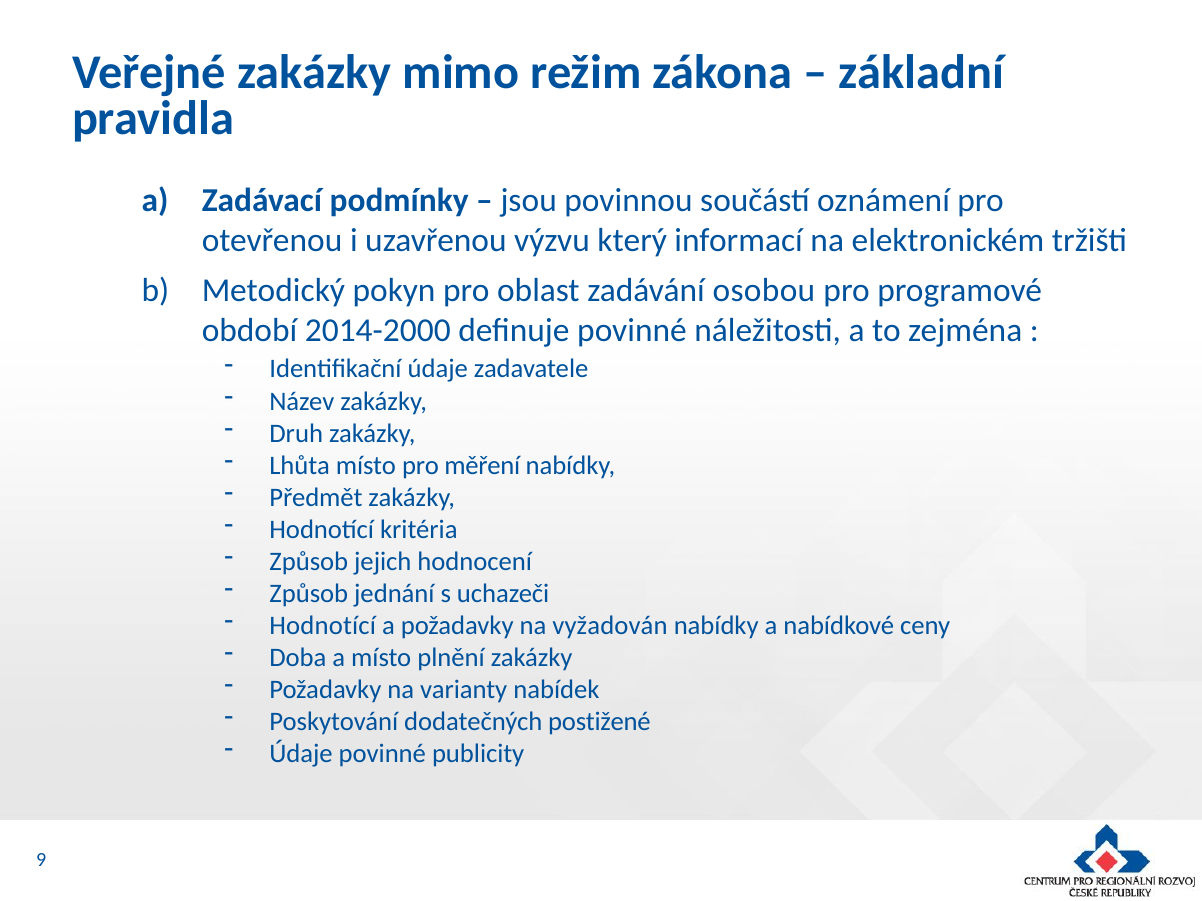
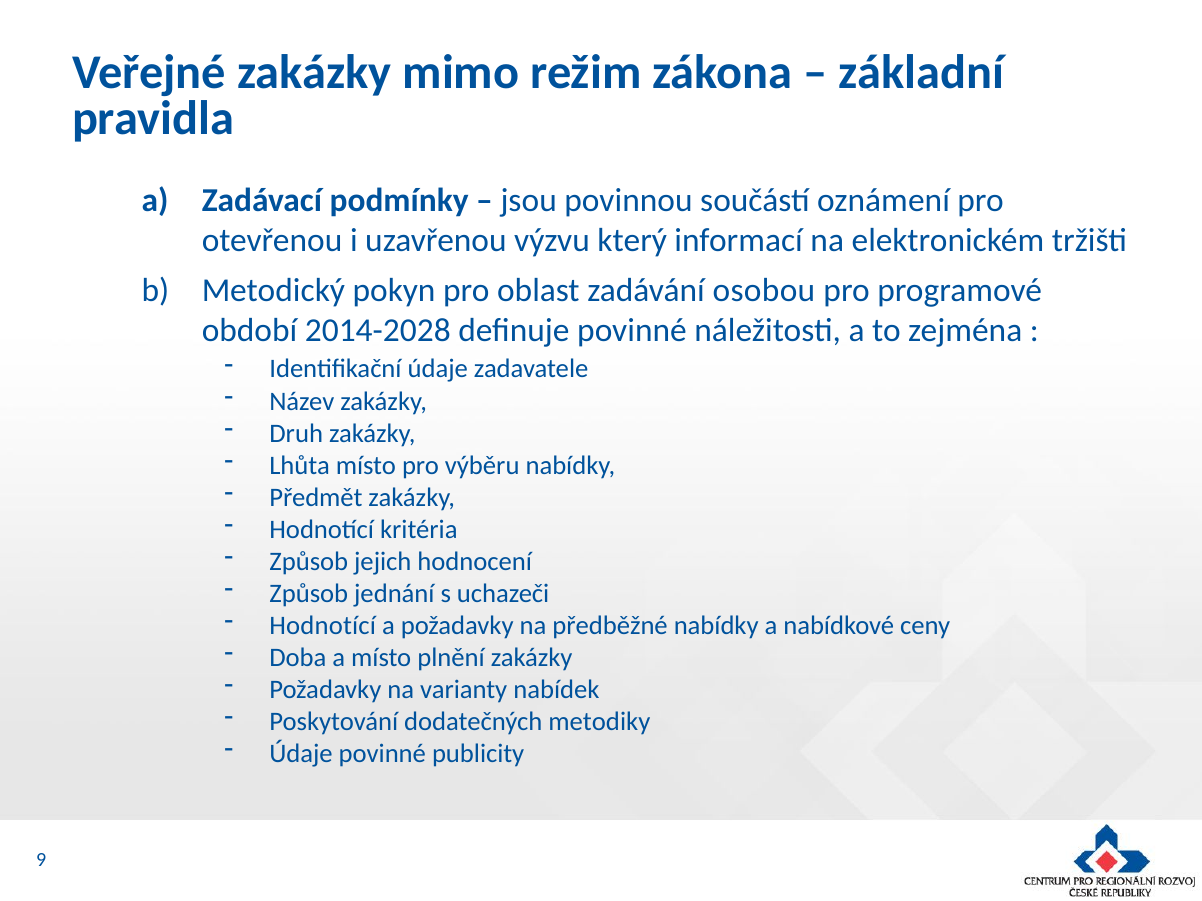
2014-2000: 2014-2000 -> 2014-2028
měření: měření -> výběru
vyžadován: vyžadován -> předběžné
postižené: postižené -> metodiky
